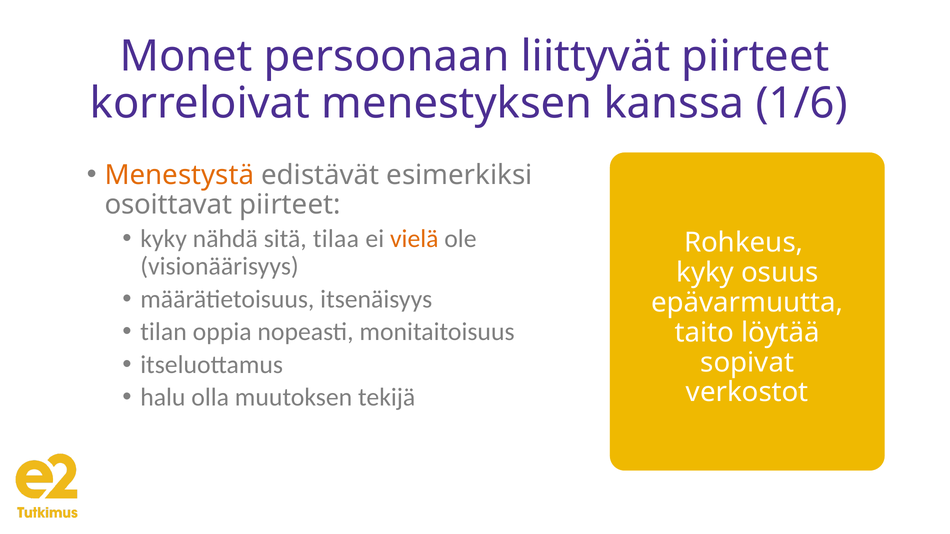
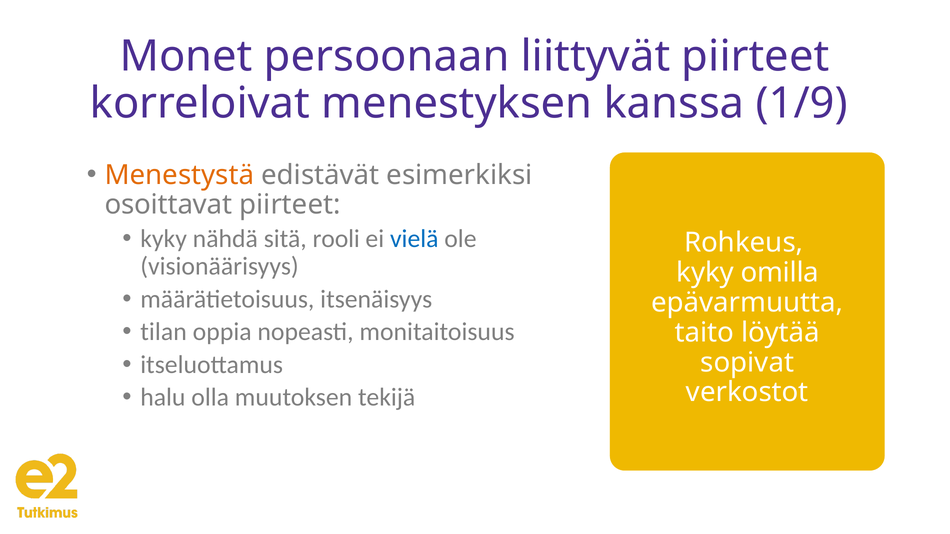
1/6: 1/6 -> 1/9
tilaa: tilaa -> rooli
vielä colour: orange -> blue
osuus: osuus -> omilla
